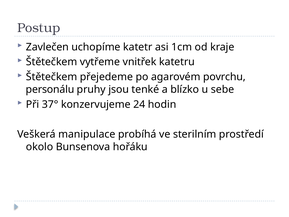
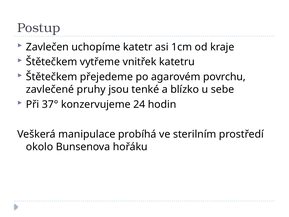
personálu: personálu -> zavlečené
